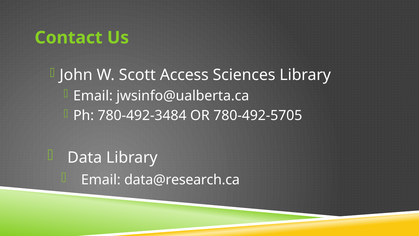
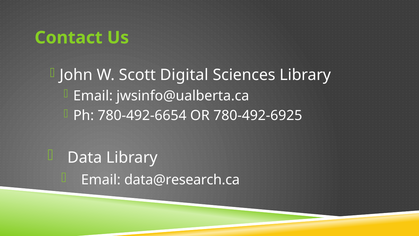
Access: Access -> Digital
780-492-3484: 780-492-3484 -> 780-492-6654
780-492-5705: 780-492-5705 -> 780-492-6925
